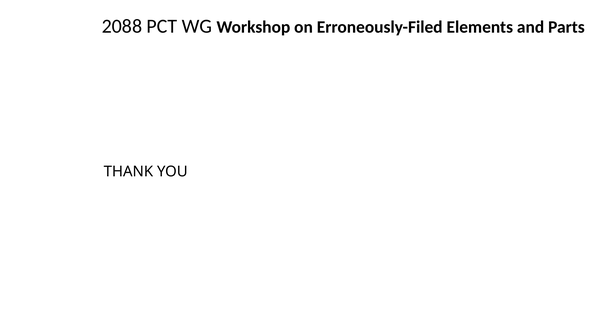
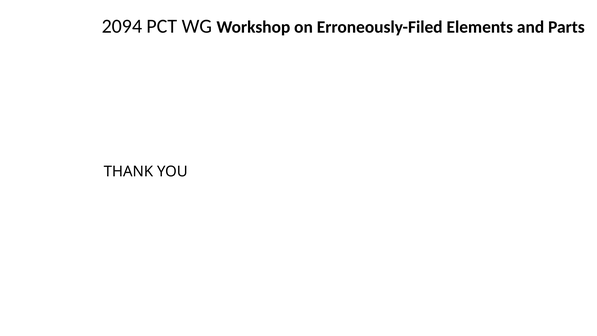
2088: 2088 -> 2094
